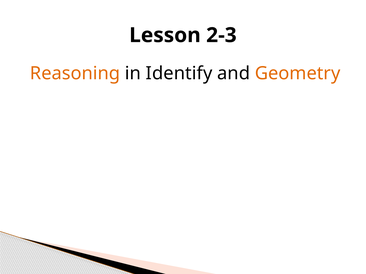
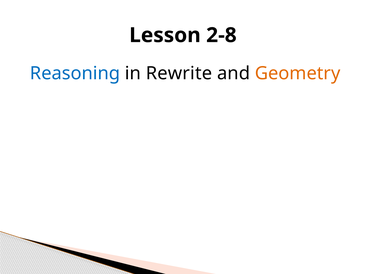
2-3: 2-3 -> 2-8
Reasoning colour: orange -> blue
Identify: Identify -> Rewrite
